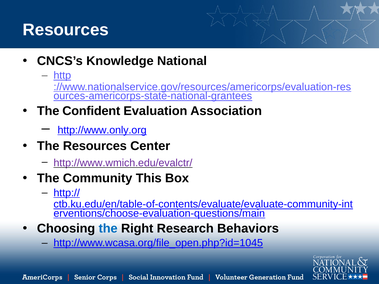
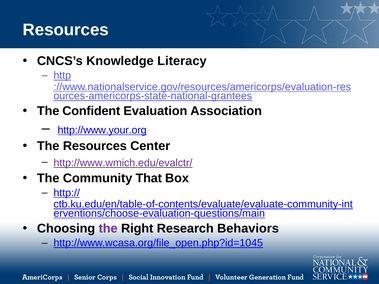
National: National -> Literacy
http://www.only.org: http://www.only.org -> http://www.your.org
This: This -> That
the at (108, 229) colour: blue -> purple
